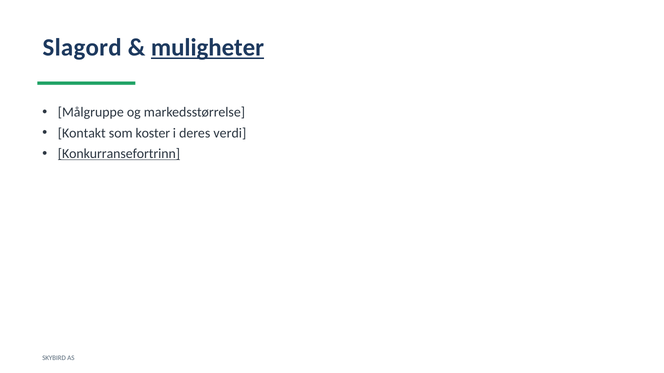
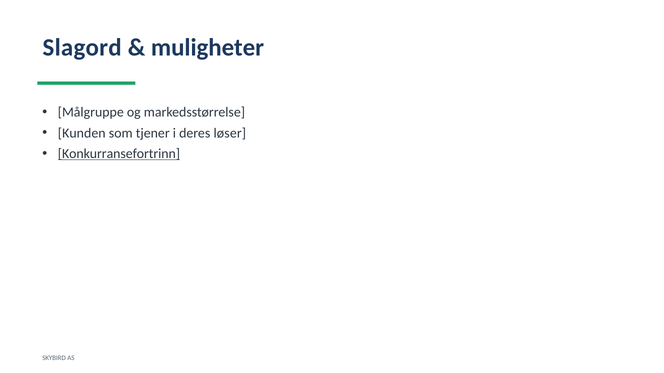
muligheter underline: present -> none
Kontakt: Kontakt -> Kunden
koster: koster -> tjener
verdi: verdi -> løser
